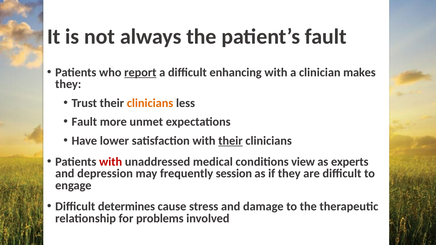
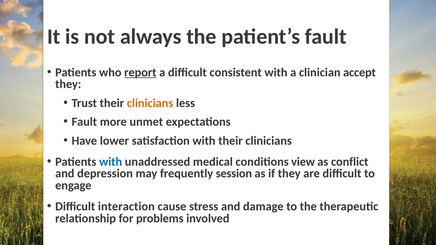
enhancing: enhancing -> consistent
makes: makes -> accept
their at (230, 141) underline: present -> none
with at (111, 162) colour: red -> blue
experts: experts -> conflict
determines: determines -> interaction
